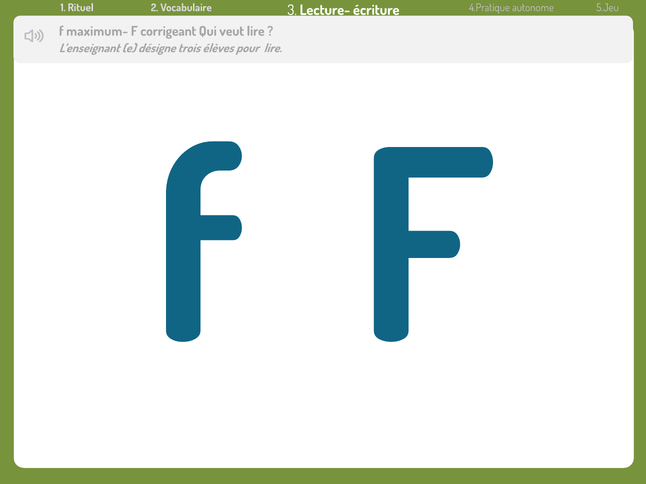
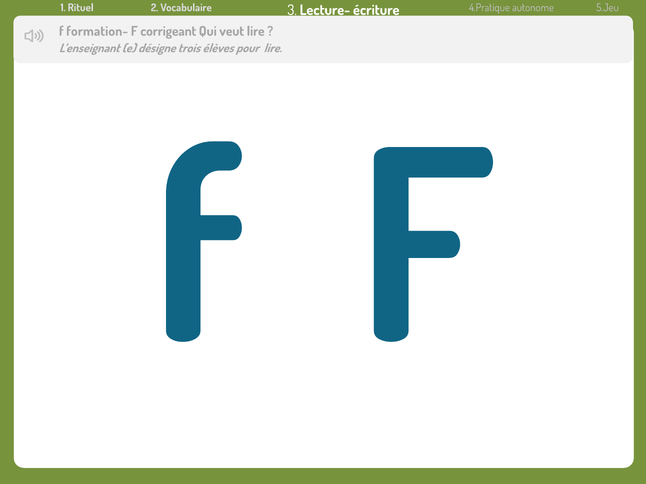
maximum-: maximum- -> formation-
